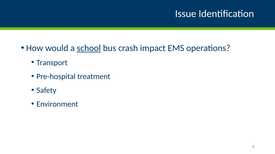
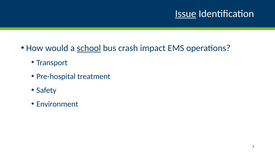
Issue underline: none -> present
